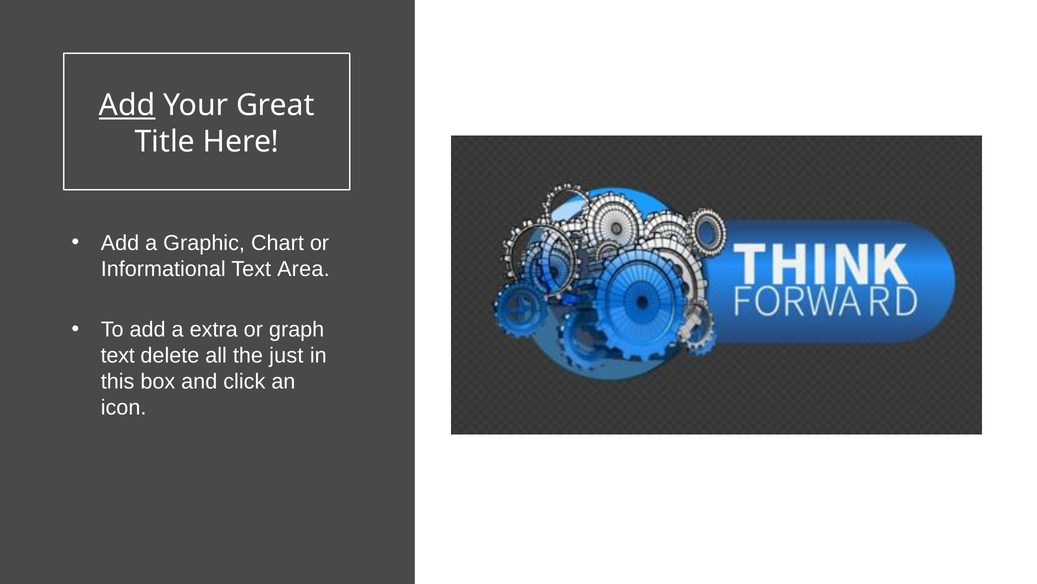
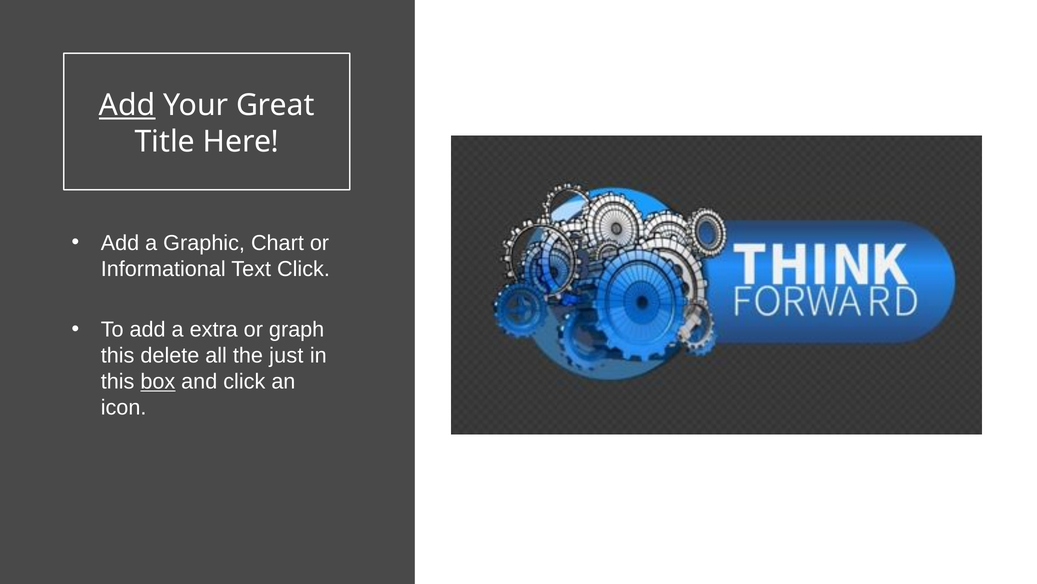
Text Area: Area -> Click
text at (118, 355): text -> this
box underline: none -> present
